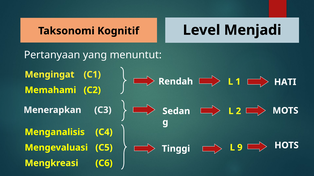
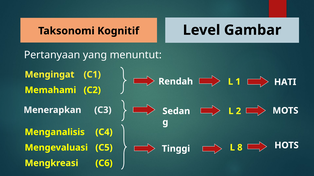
Menjadi: Menjadi -> Gambar
9: 9 -> 8
